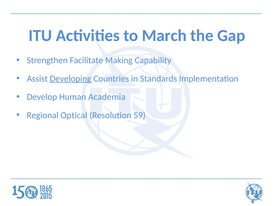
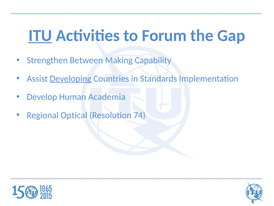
ITU underline: none -> present
March: March -> Forum
Facilitate: Facilitate -> Between
59: 59 -> 74
